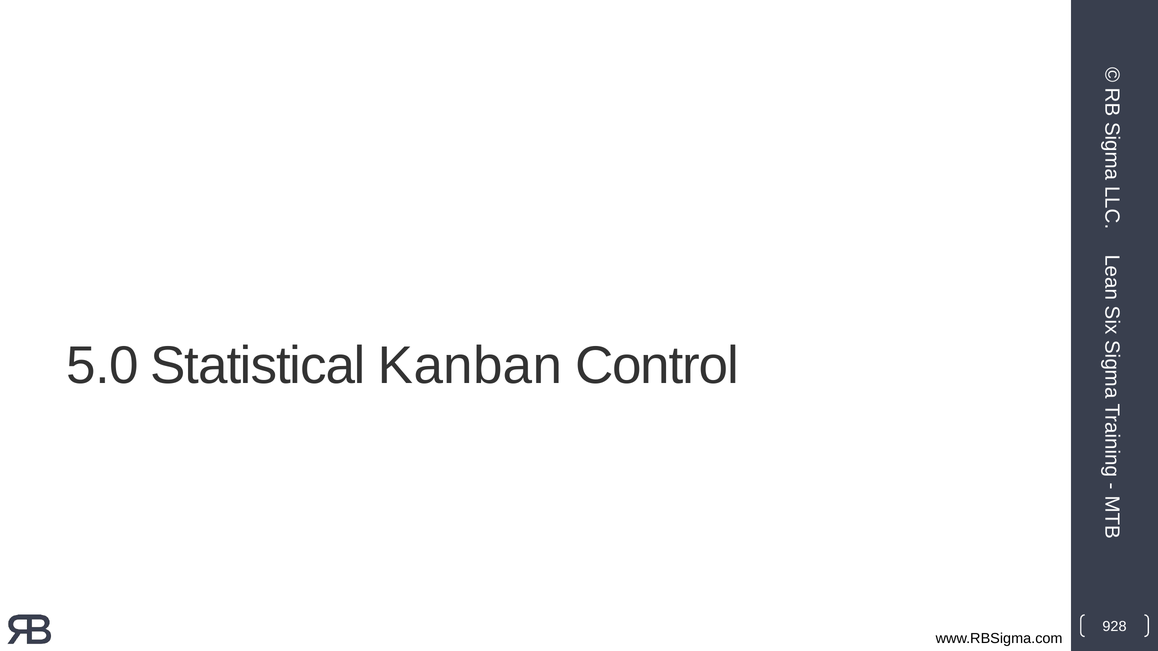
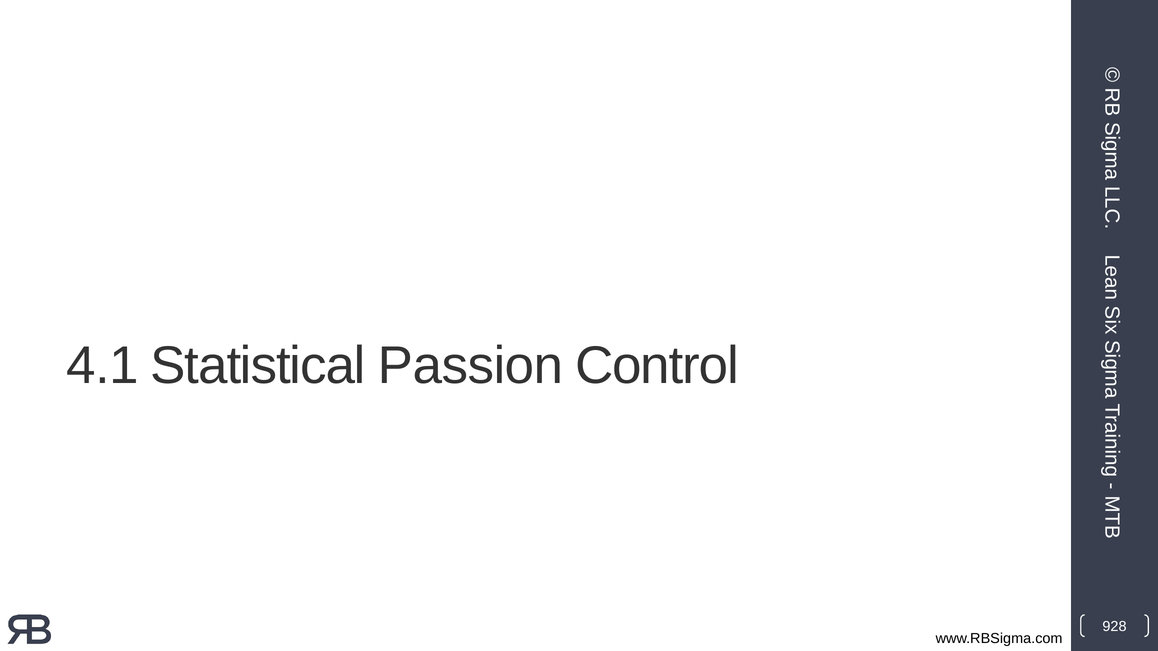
5.0: 5.0 -> 4.1
Kanban: Kanban -> Passion
